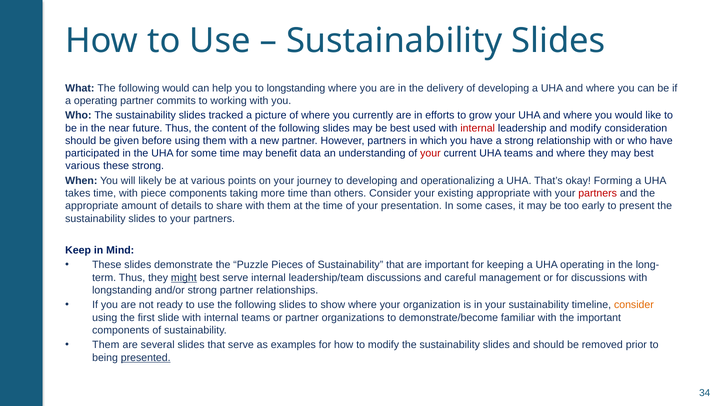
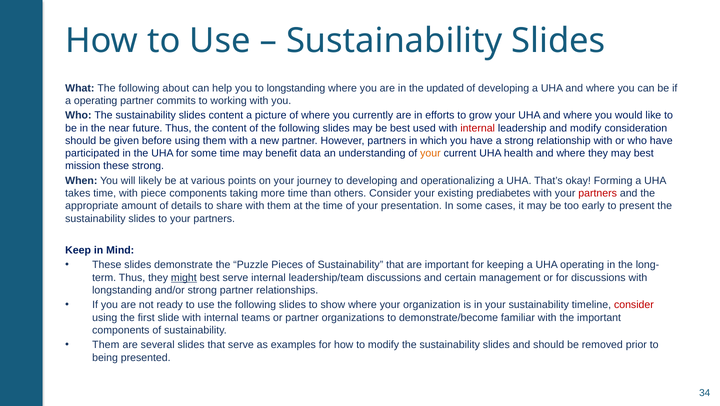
following would: would -> about
delivery: delivery -> updated
slides tracked: tracked -> content
your at (430, 153) colour: red -> orange
UHA teams: teams -> health
various at (83, 166): various -> mission
existing appropriate: appropriate -> prediabetes
careful: careful -> certain
consider at (634, 305) colour: orange -> red
presented underline: present -> none
